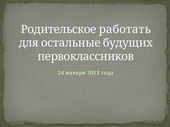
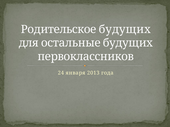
Родительское работать: работать -> будущих
